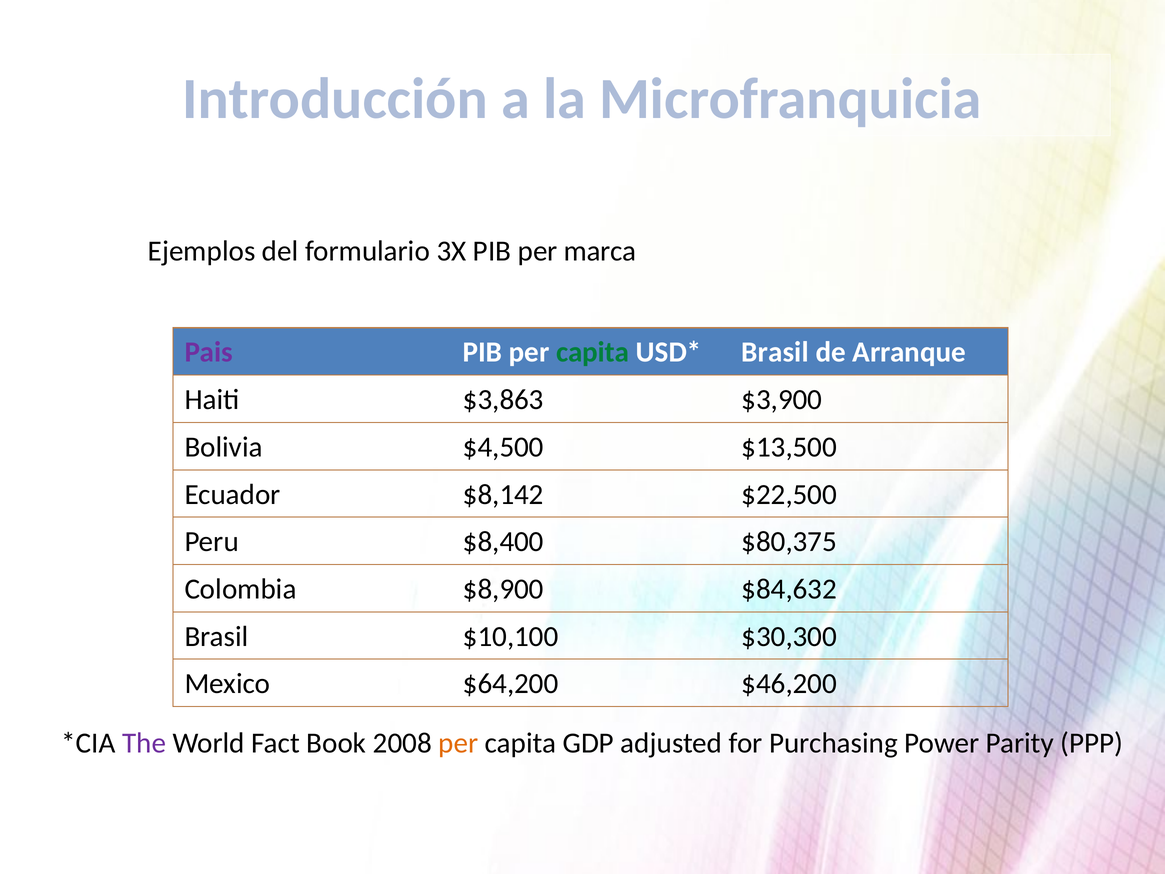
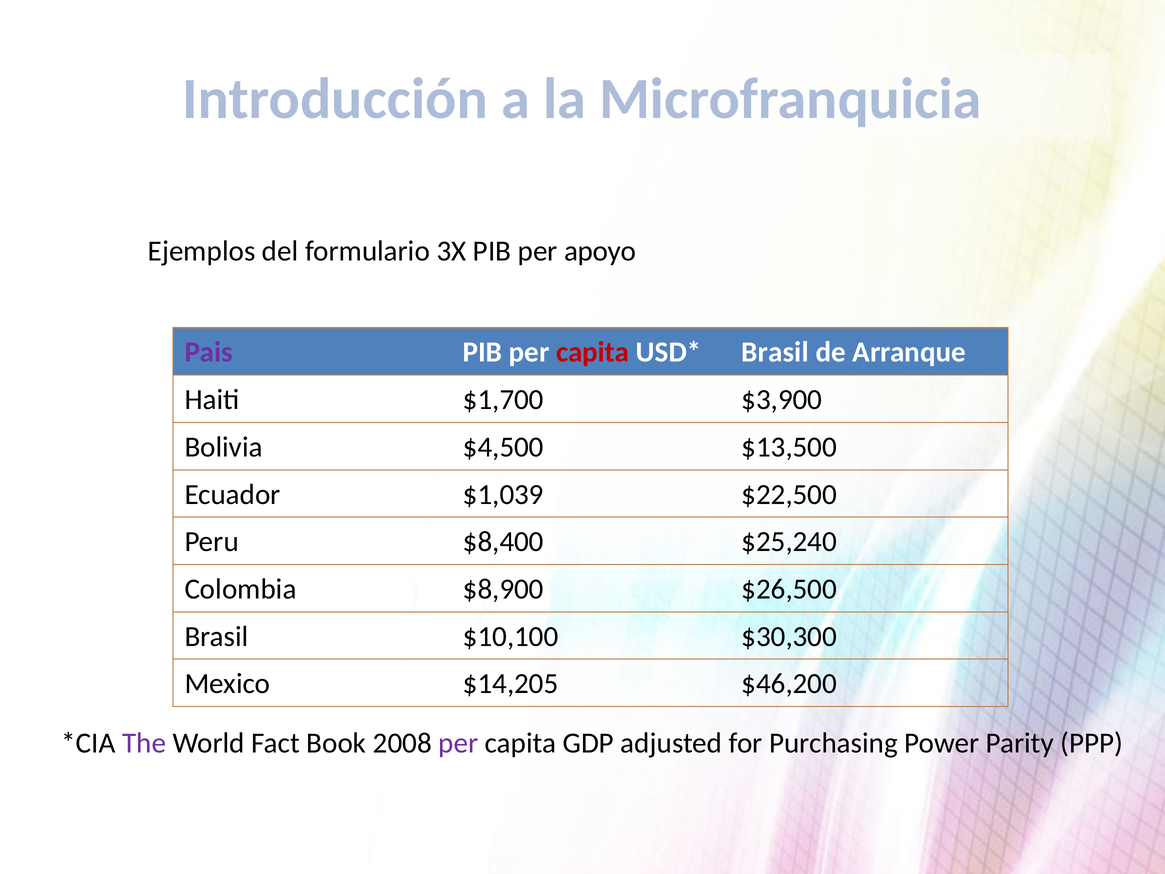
marca: marca -> apoyo
capita at (593, 352) colour: green -> red
$3,863: $3,863 -> $1,700
$8,142: $8,142 -> $1,039
$80,375: $80,375 -> $25,240
$84,632: $84,632 -> $26,500
$64,200: $64,200 -> $14,205
per at (458, 743) colour: orange -> purple
